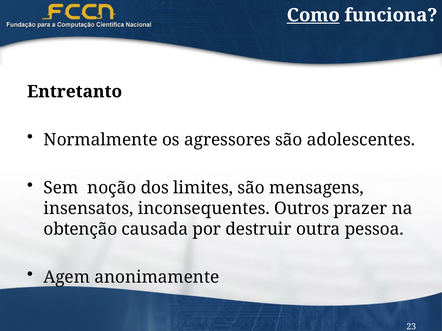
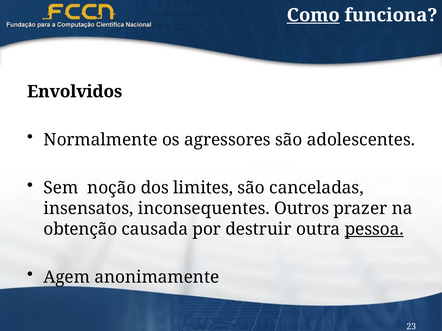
Entretanto: Entretanto -> Envolvidos
mensagens: mensagens -> canceladas
pessoa underline: none -> present
